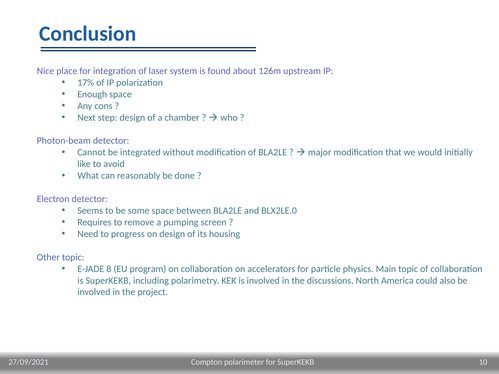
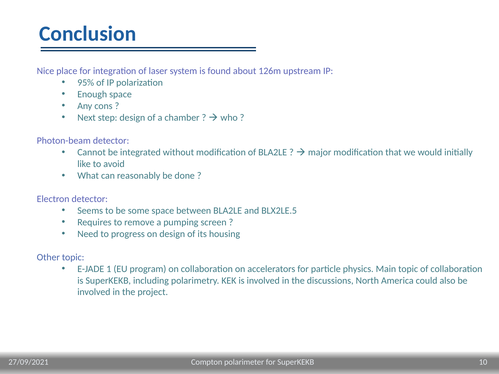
17%: 17% -> 95%
BLX2LE.0: BLX2LE.0 -> BLX2LE.5
8: 8 -> 1
